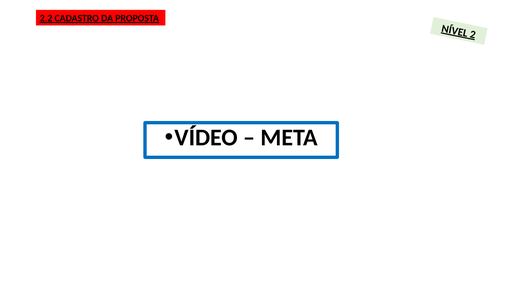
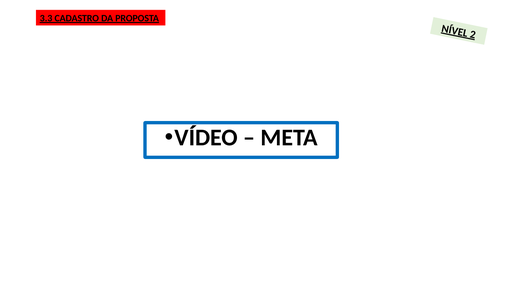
2.2: 2.2 -> 3.3
